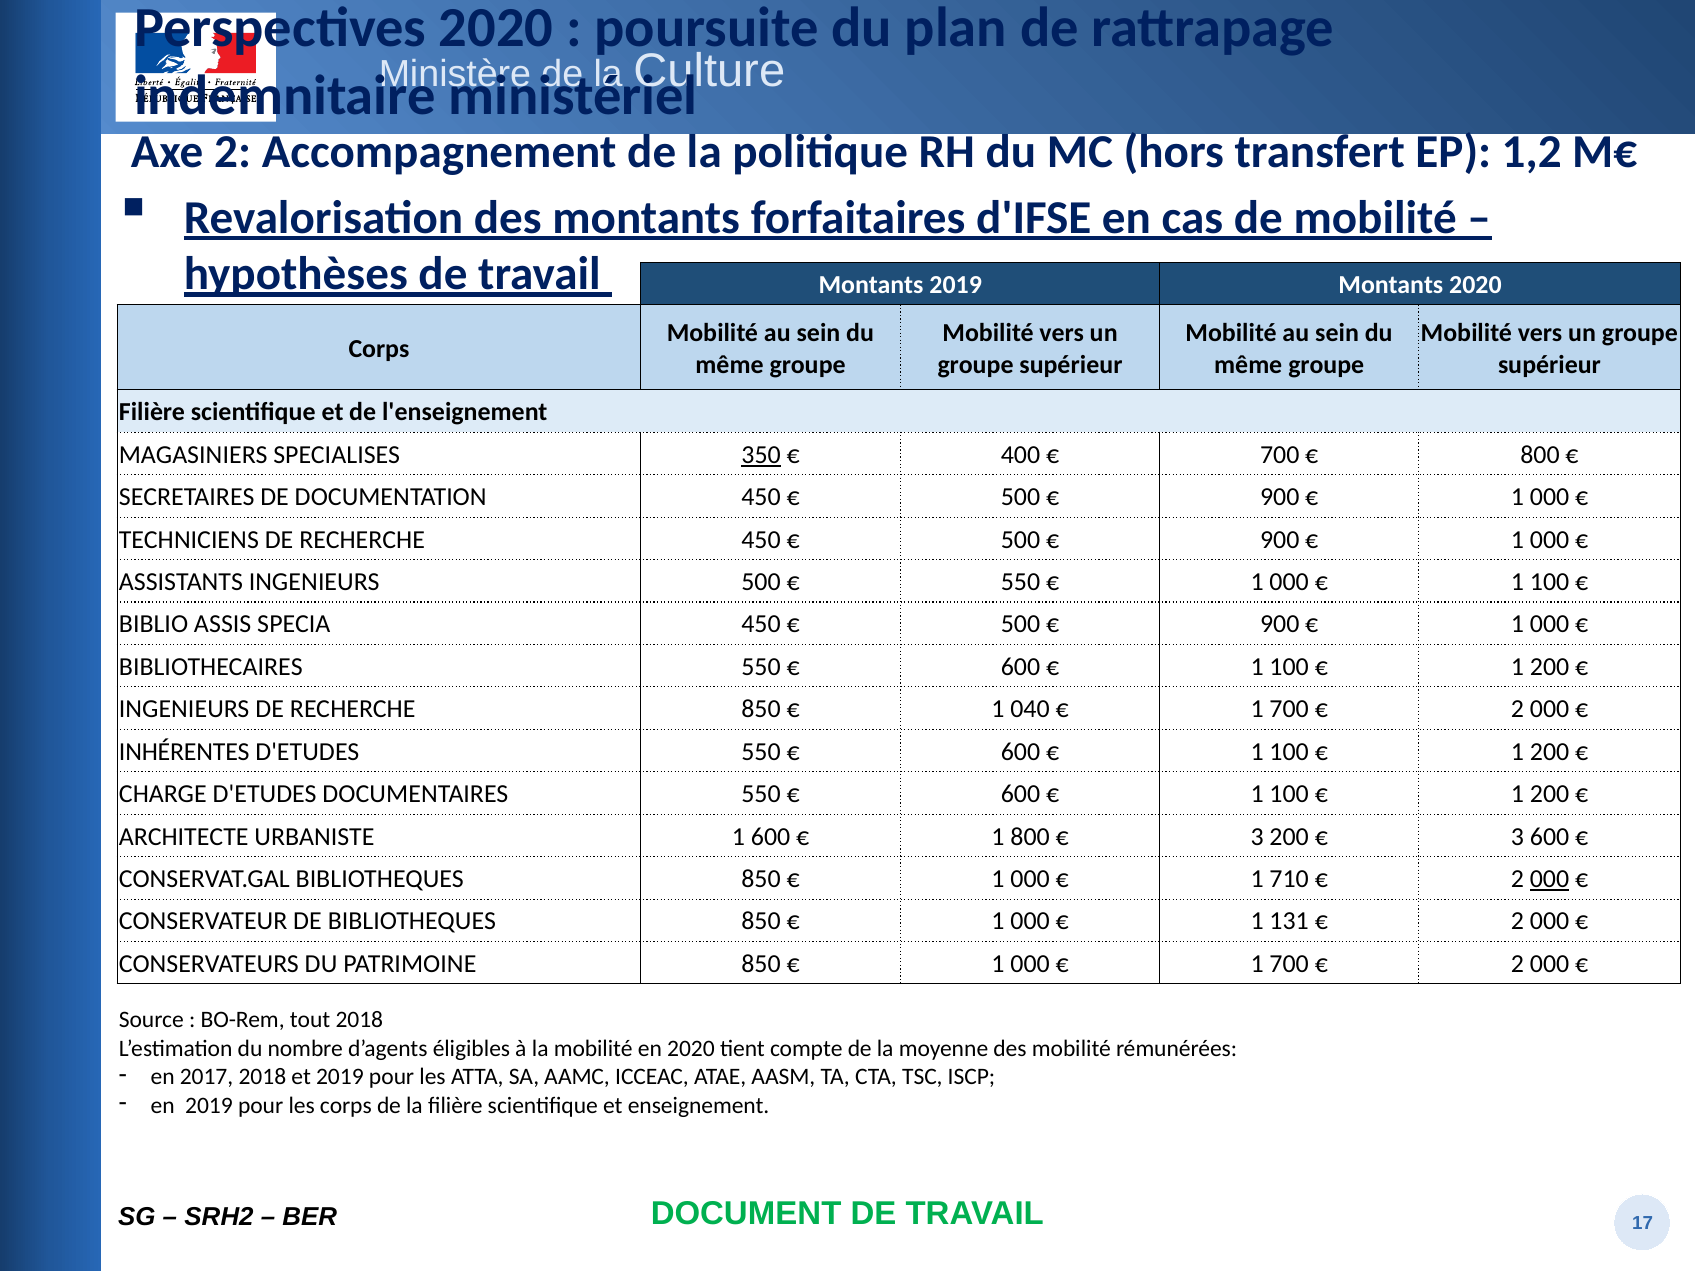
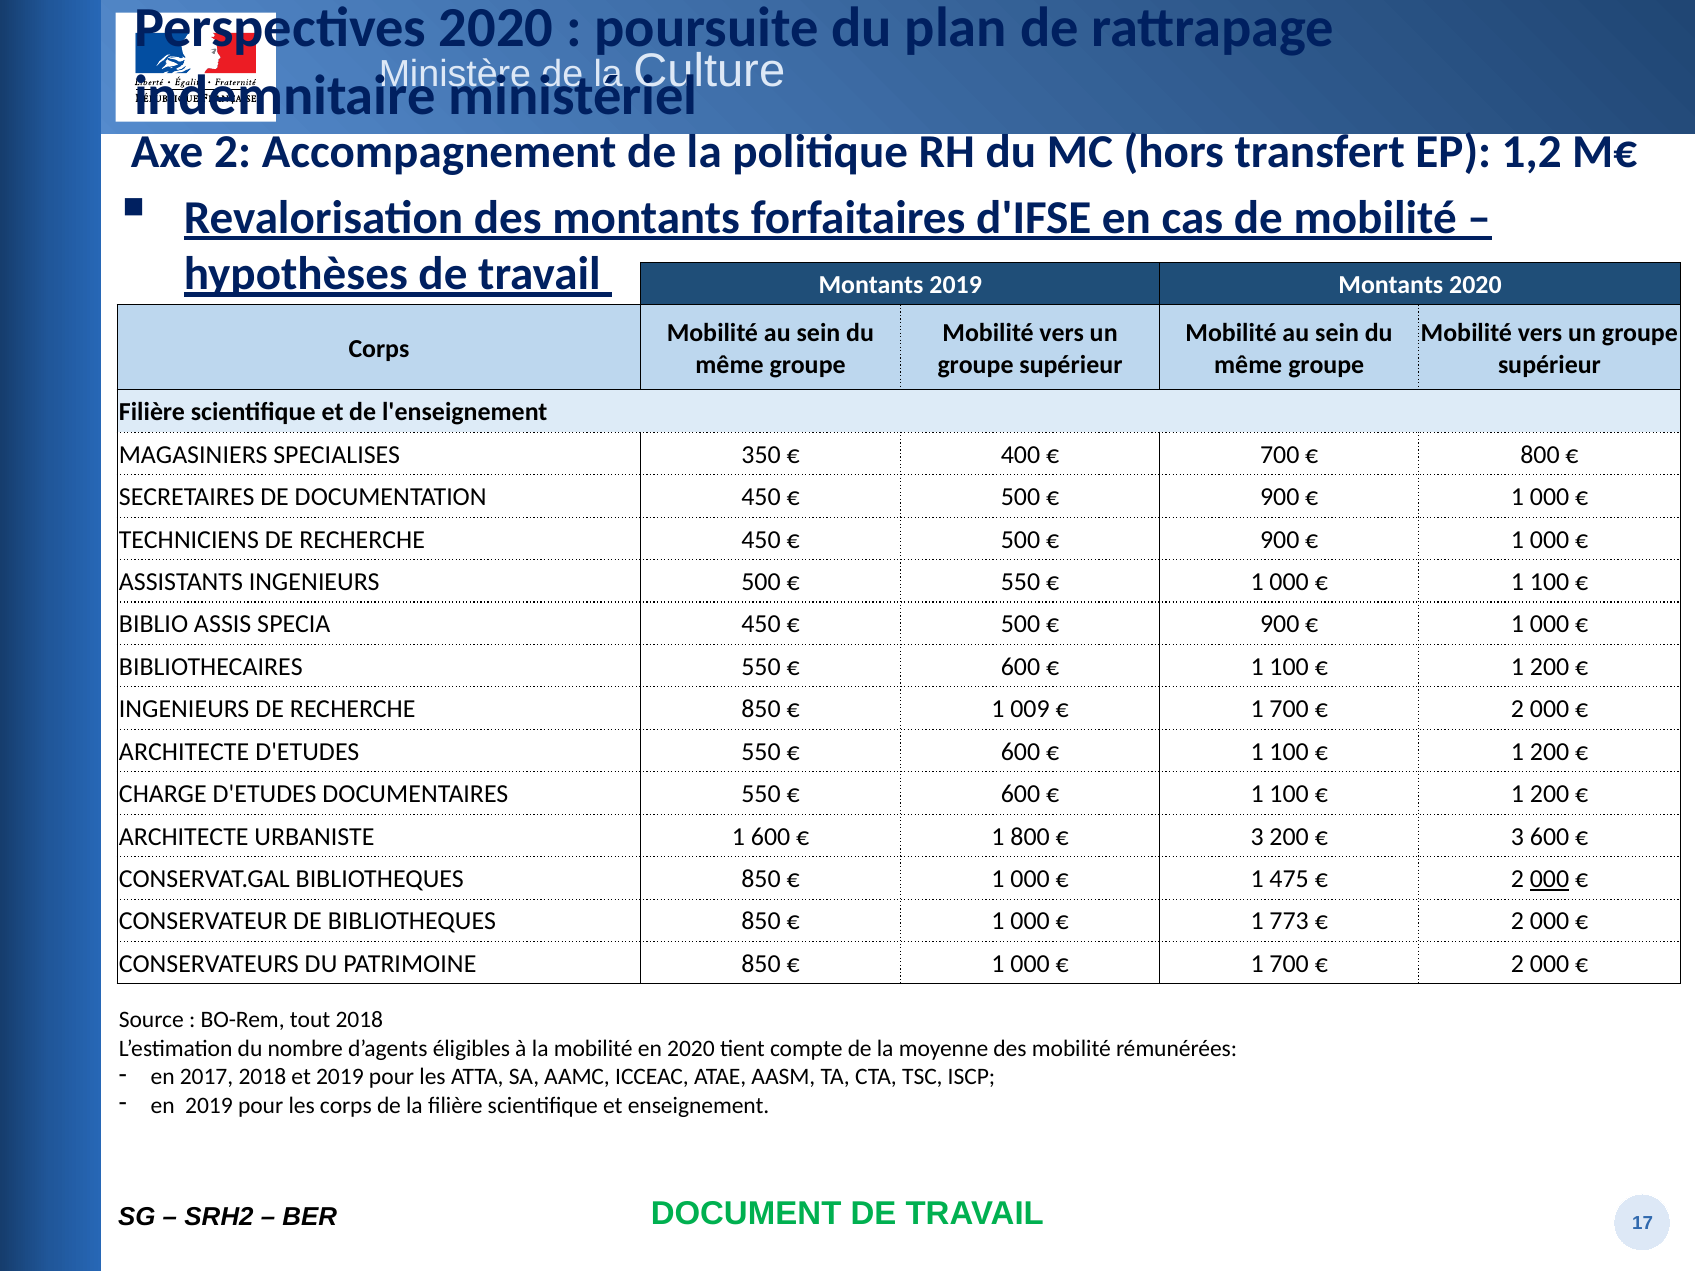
350 underline: present -> none
040: 040 -> 009
INHÉRENTES at (184, 752): INHÉRENTES -> ARCHITECTE
710: 710 -> 475
131: 131 -> 773
